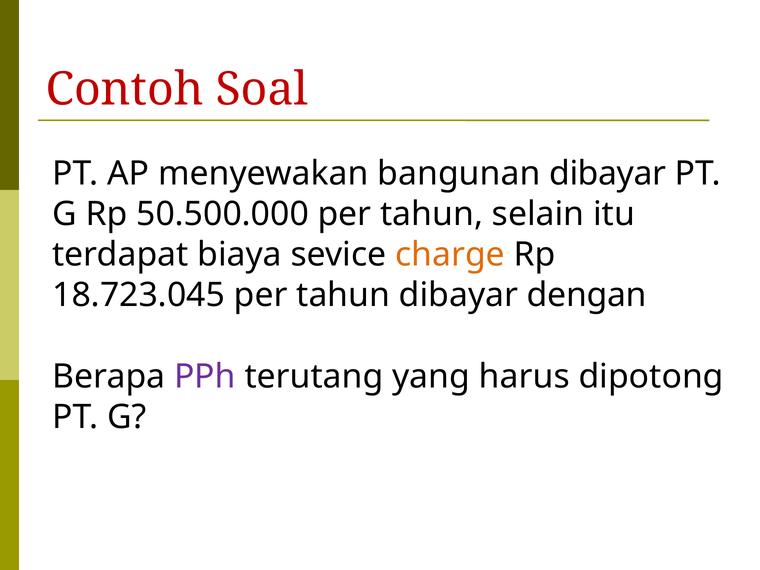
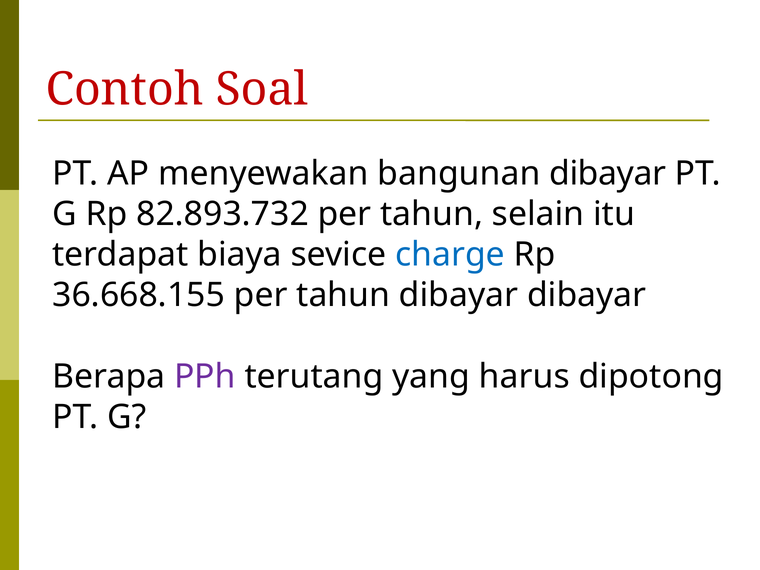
50.500.000: 50.500.000 -> 82.893.732
charge colour: orange -> blue
18.723.045: 18.723.045 -> 36.668.155
dibayar dengan: dengan -> dibayar
